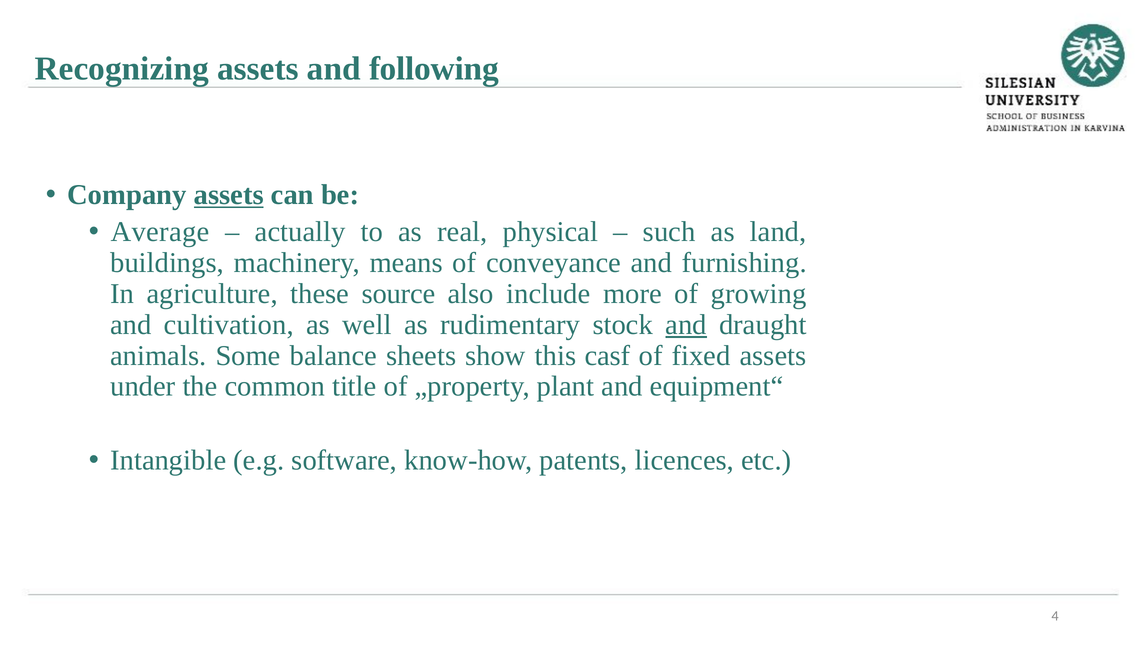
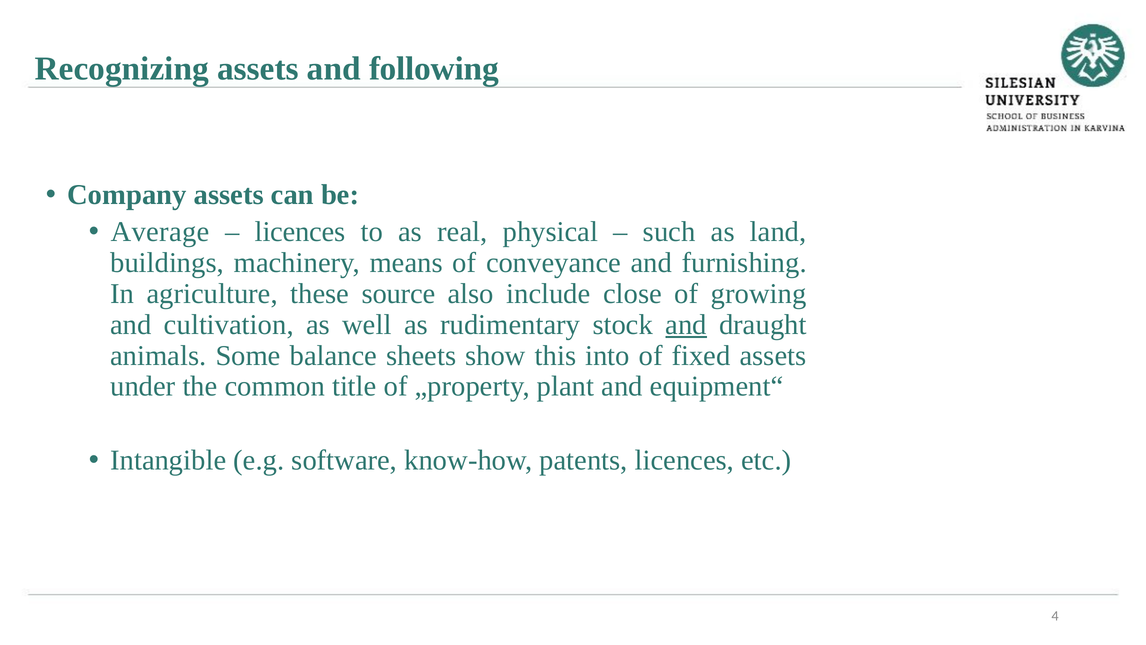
assets at (229, 195) underline: present -> none
actually at (300, 232): actually -> licences
more: more -> close
casf: casf -> into
